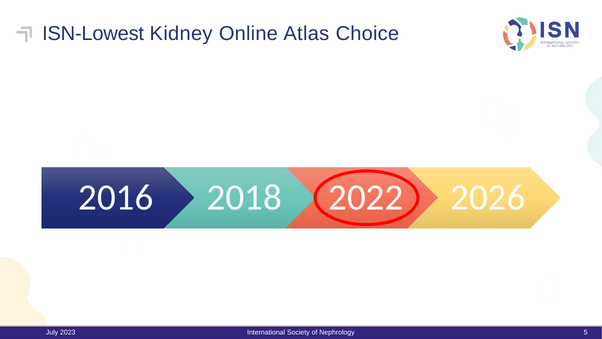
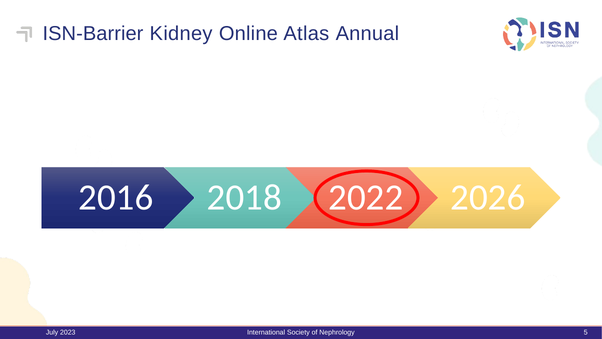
ISN-Lowest: ISN-Lowest -> ISN-Barrier
Choice: Choice -> Annual
